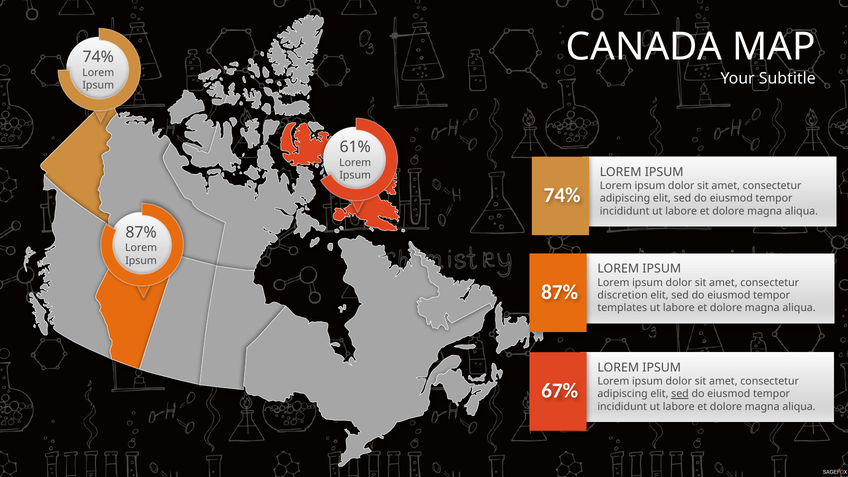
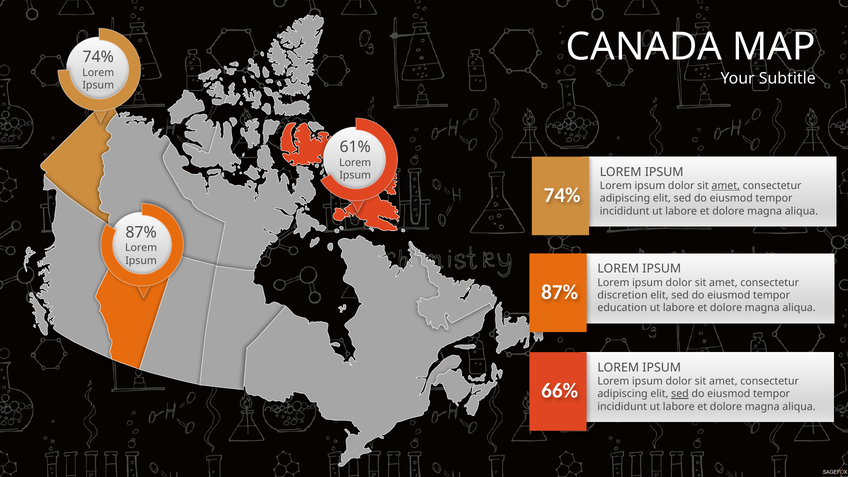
amet at (726, 186) underline: none -> present
templates: templates -> education
67%: 67% -> 66%
